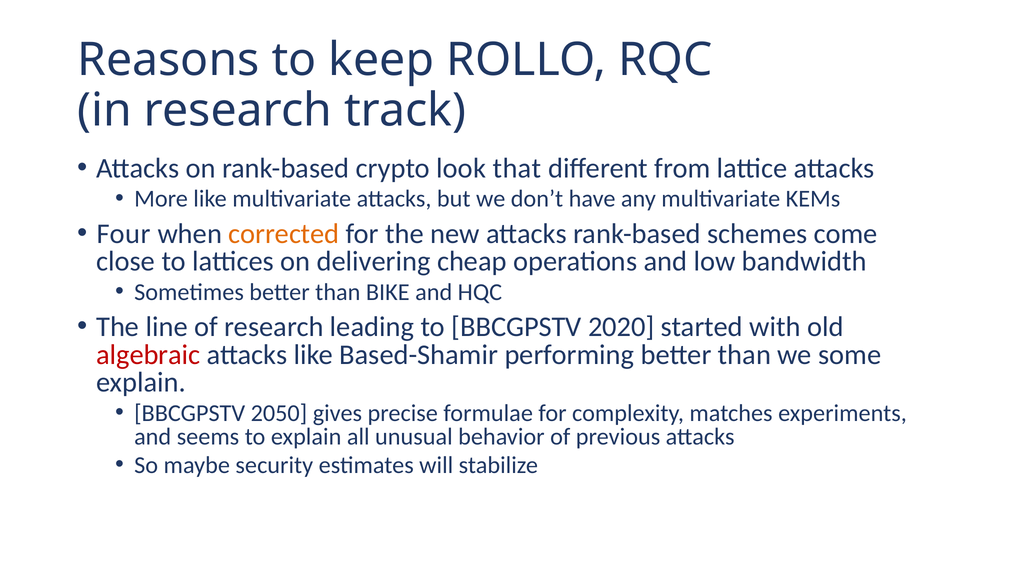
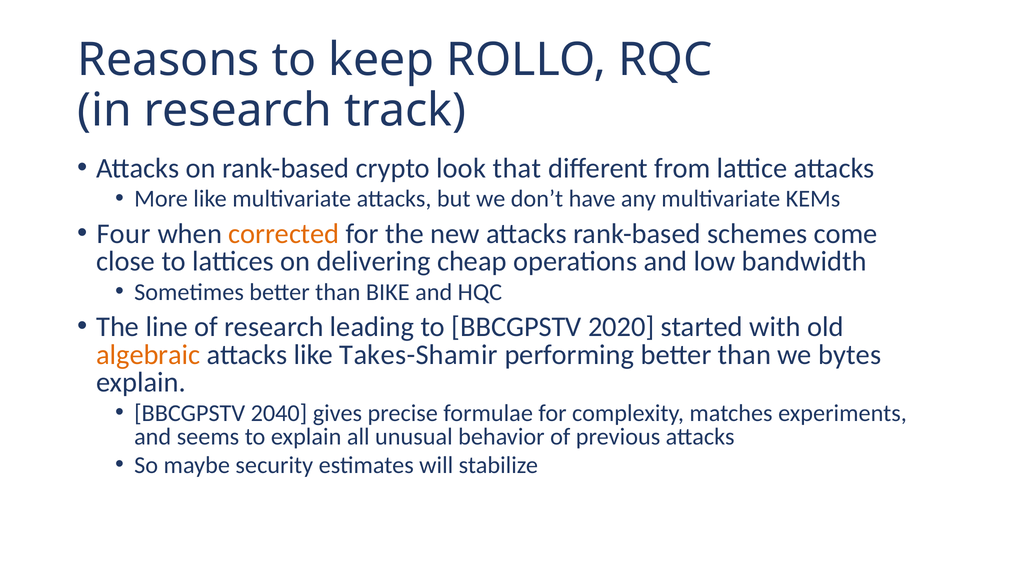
algebraic colour: red -> orange
Based-Shamir: Based-Shamir -> Takes-Shamir
some: some -> bytes
2050: 2050 -> 2040
